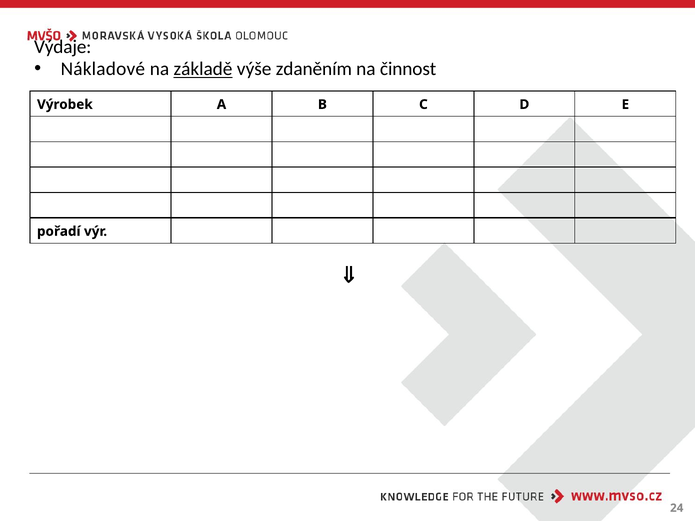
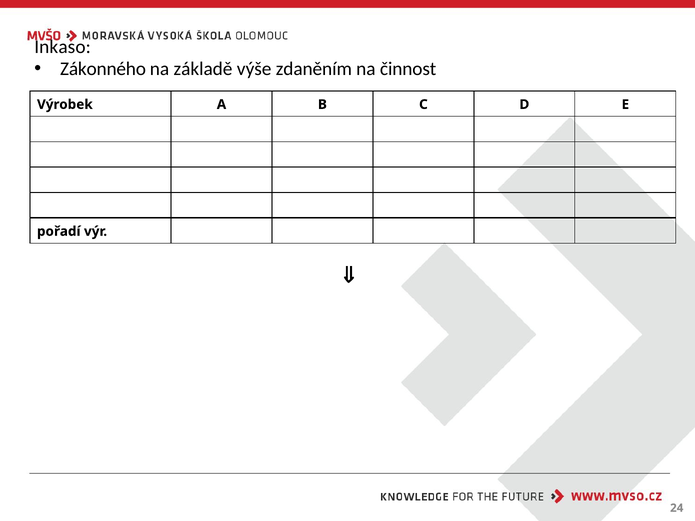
Výdaje: Výdaje -> Inkaso
Nákladové: Nákladové -> Zákonného
základě underline: present -> none
